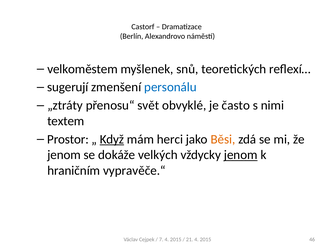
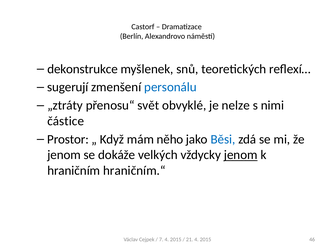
velkoměstem: velkoměstem -> dekonstrukce
často: často -> nelze
textem: textem -> částice
Když underline: present -> none
herci: herci -> něho
Běsi colour: orange -> blue
vypravěče.“: vypravěče.“ -> hraničním.“
